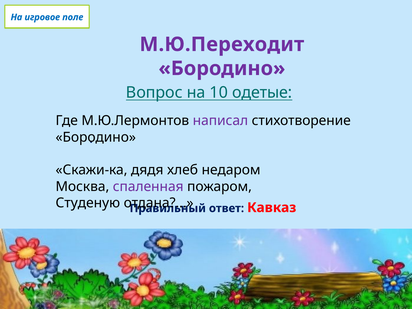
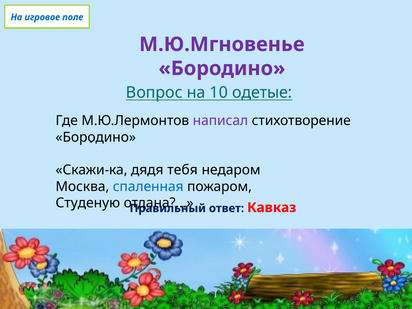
М.Ю.Переходит: М.Ю.Переходит -> М.Ю.Мгновенье
хлеб: хлеб -> тебя
спаленная colour: purple -> blue
